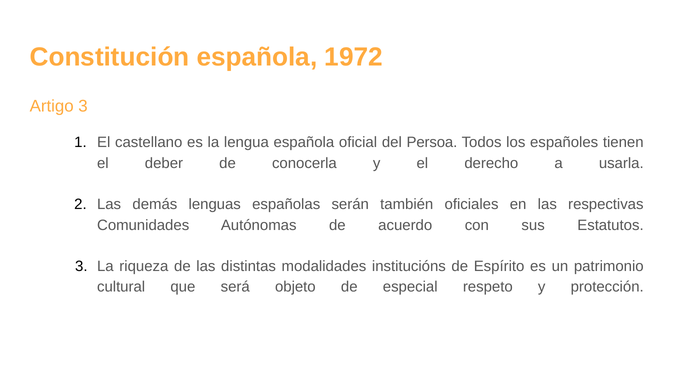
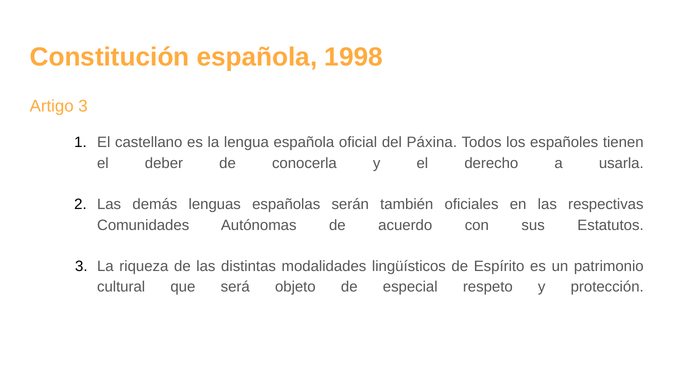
1972: 1972 -> 1998
Persoa: Persoa -> Páxina
institucións: institucións -> lingüísticos
